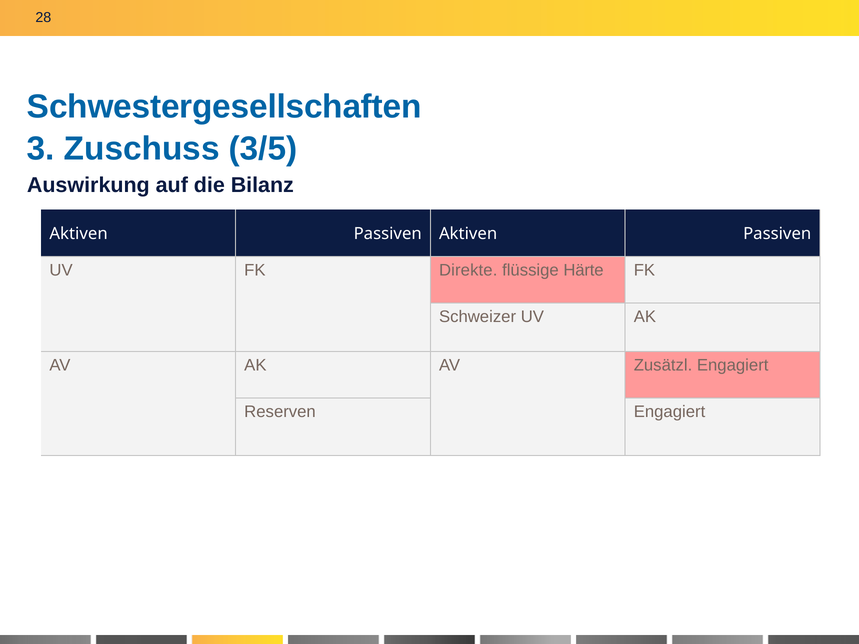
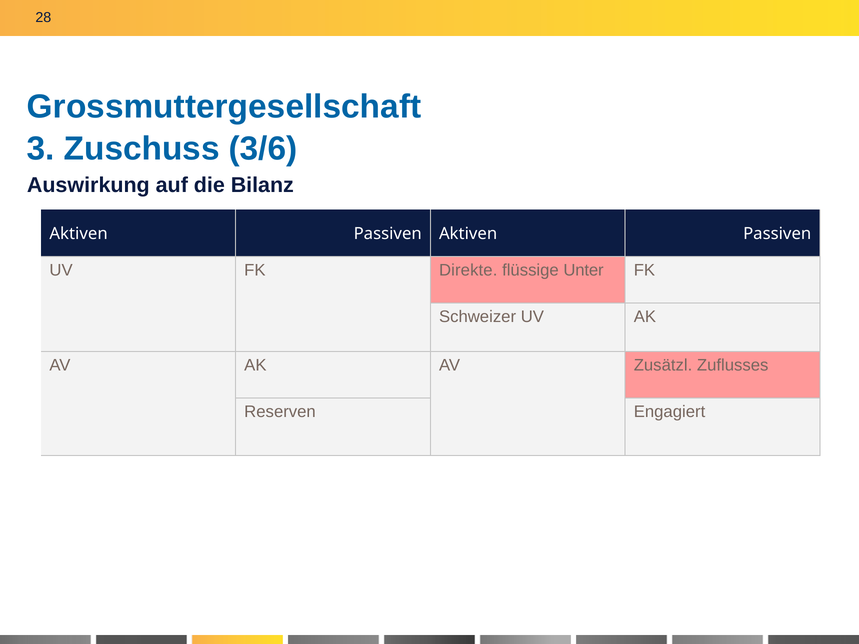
Schwestergesellschaften: Schwestergesellschaften -> Grossmuttergesellschaft
3/5: 3/5 -> 3/6
Härte: Härte -> Unter
Zusätzl Engagiert: Engagiert -> Zuflusses
